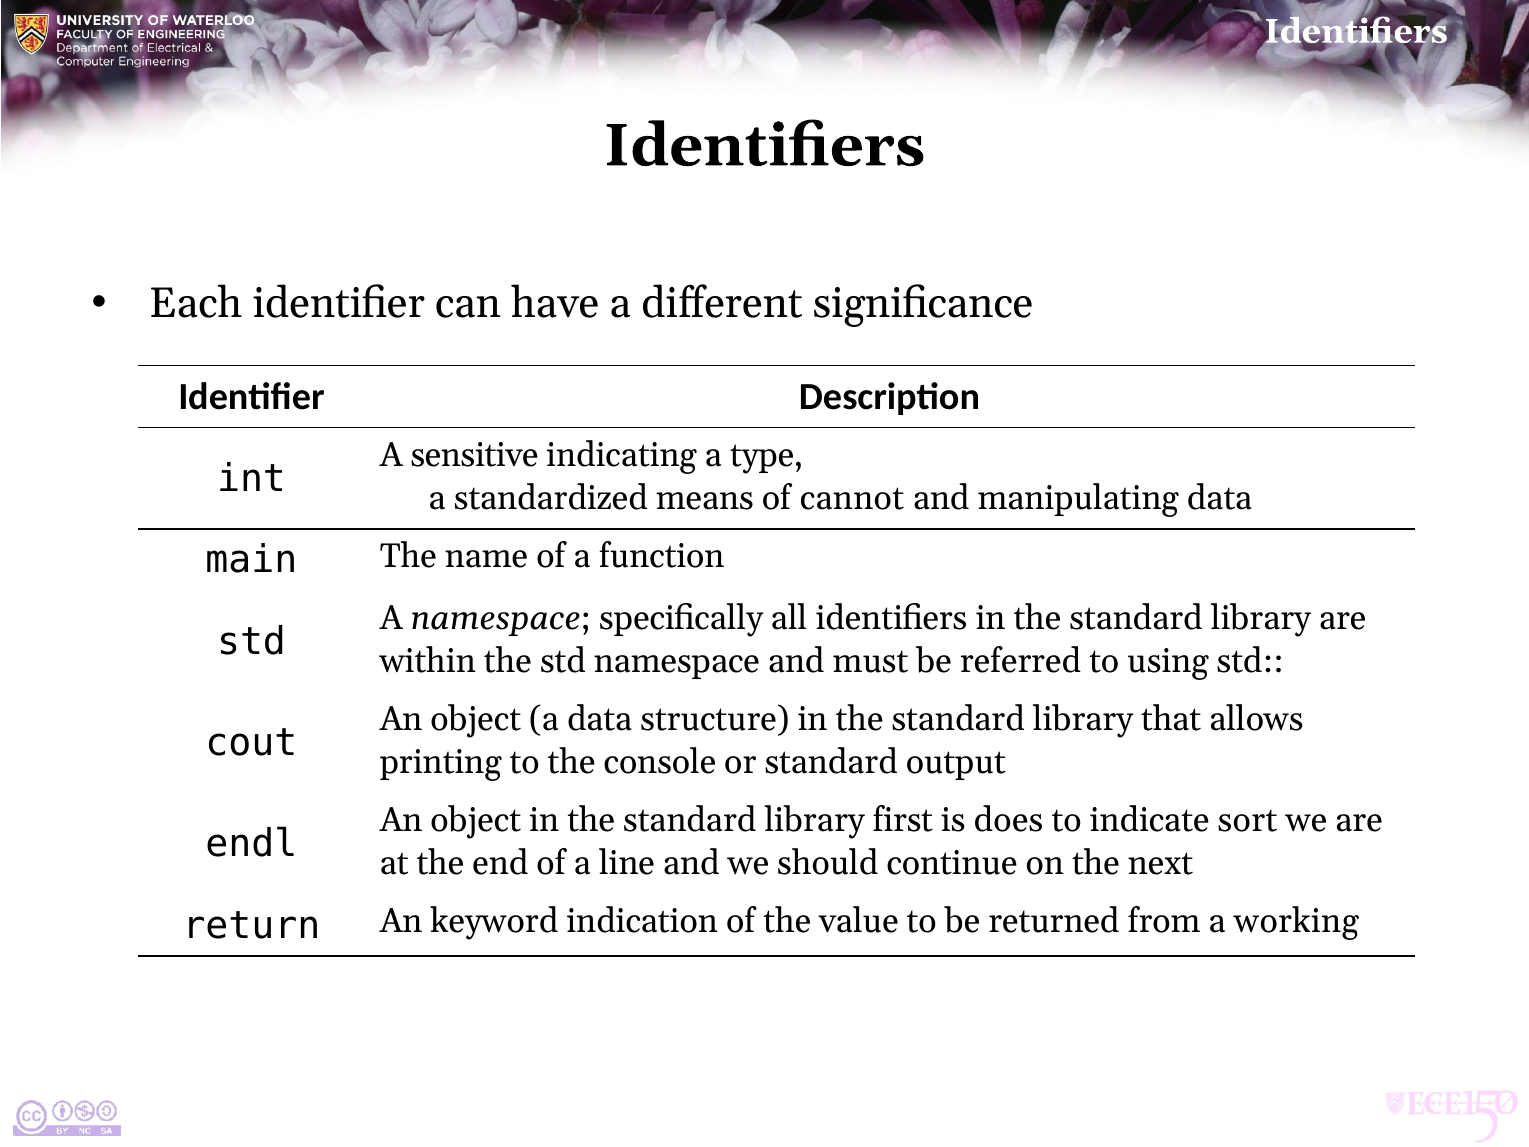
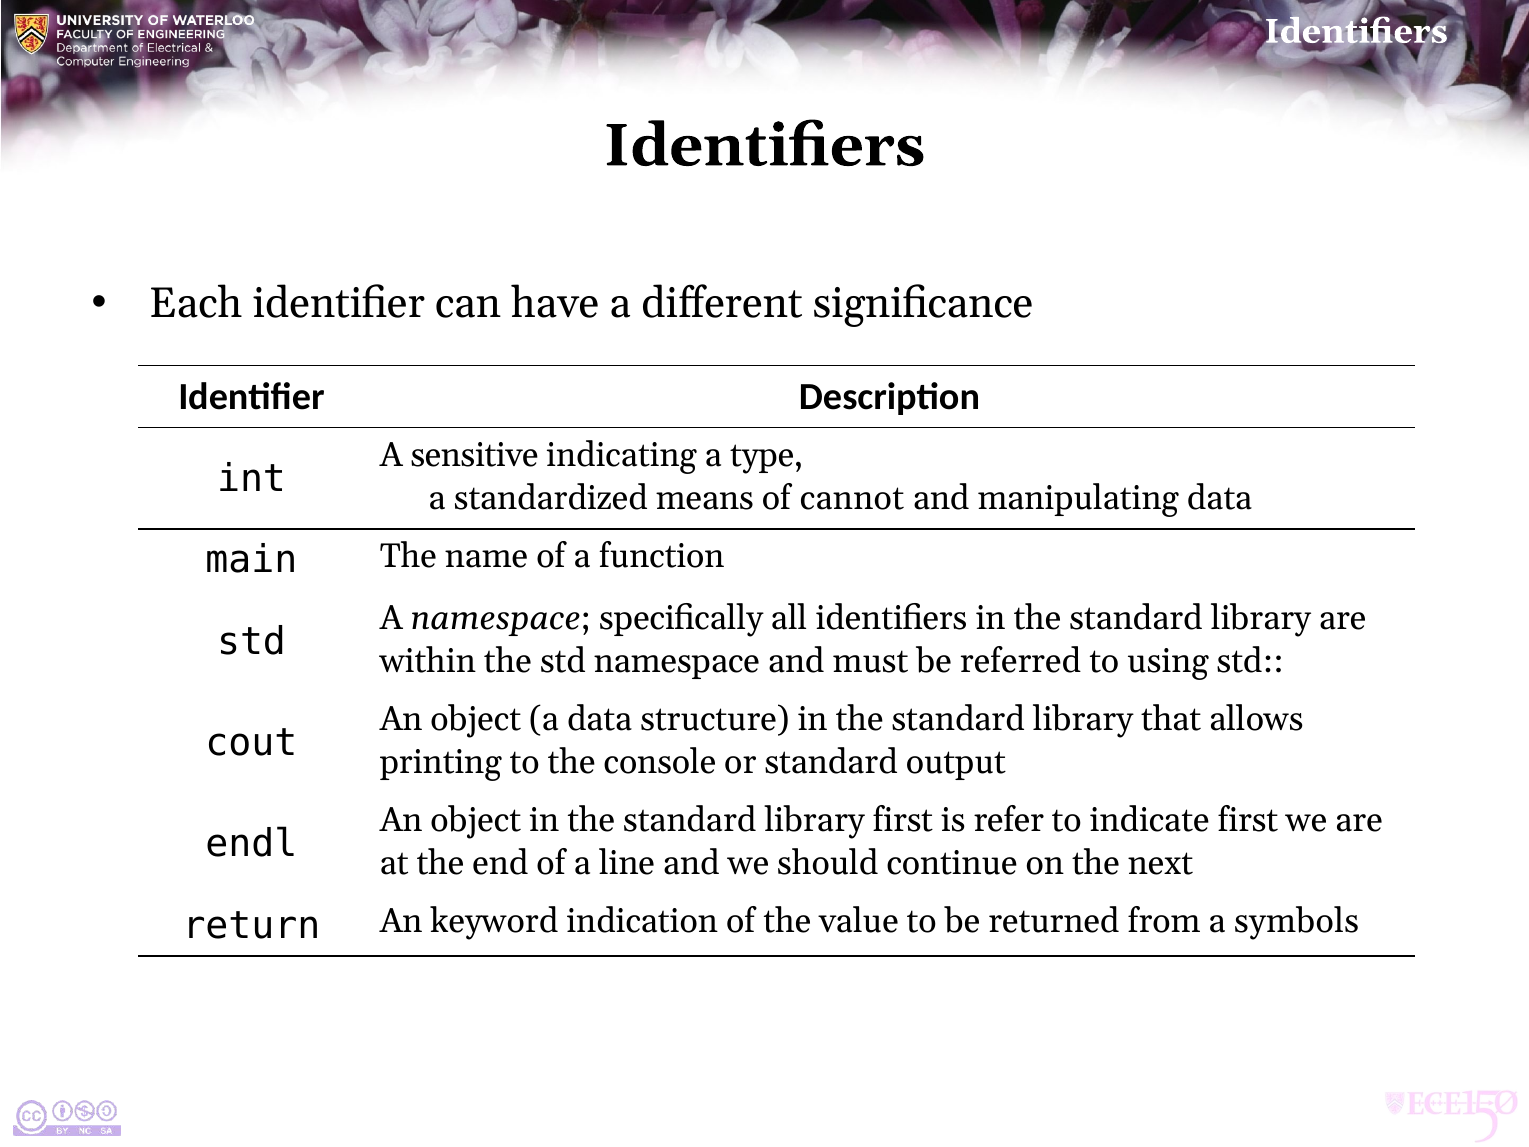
does: does -> refer
indicate sort: sort -> first
working: working -> symbols
